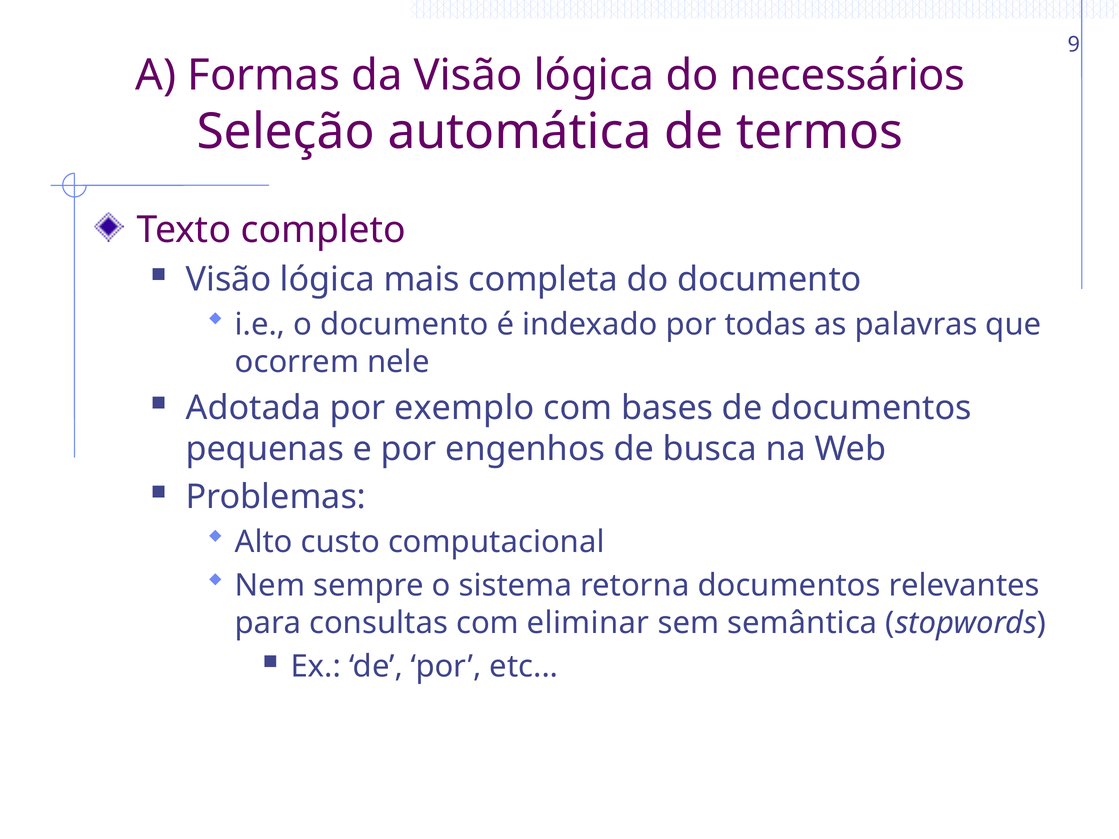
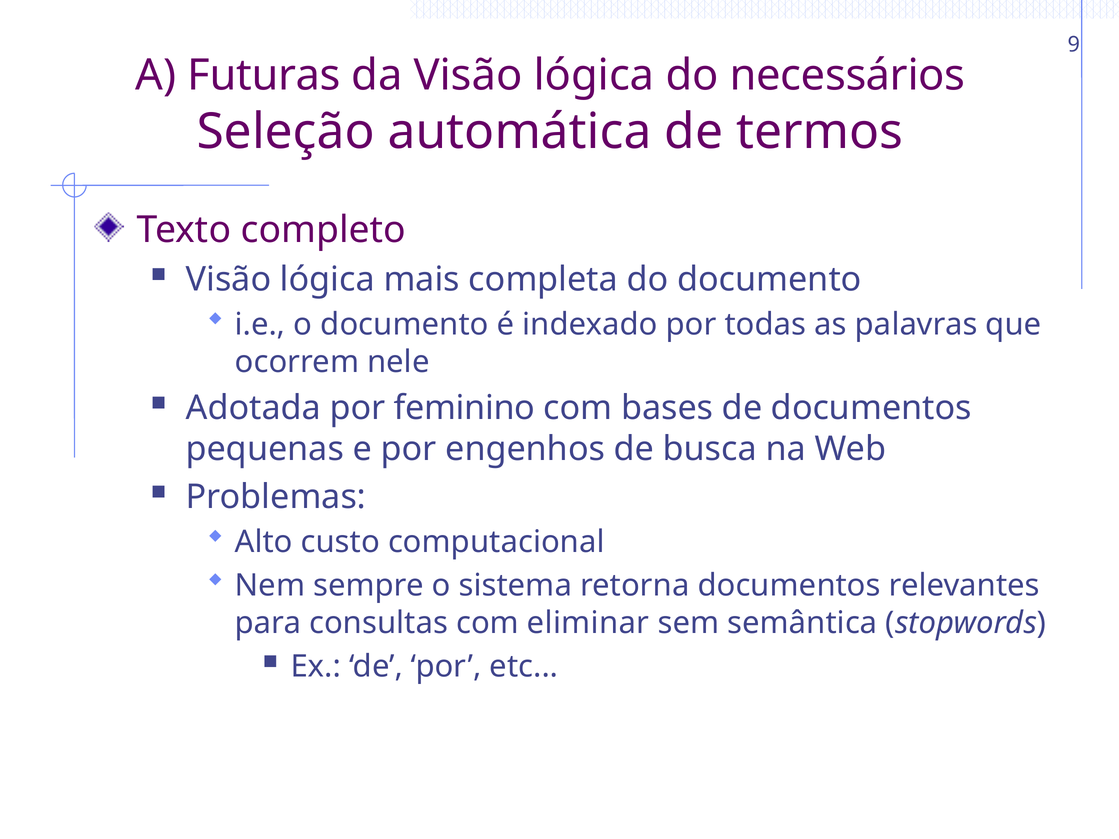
Formas: Formas -> Futuras
exemplo: exemplo -> feminino
